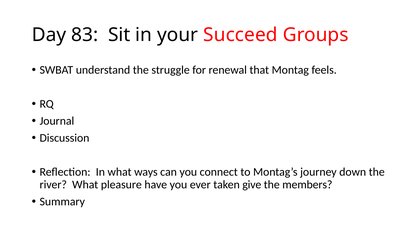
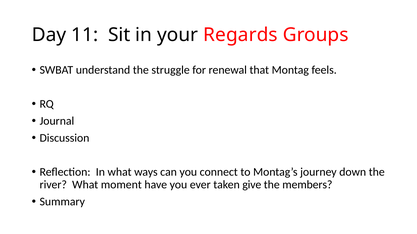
83: 83 -> 11
Succeed: Succeed -> Regards
pleasure: pleasure -> moment
